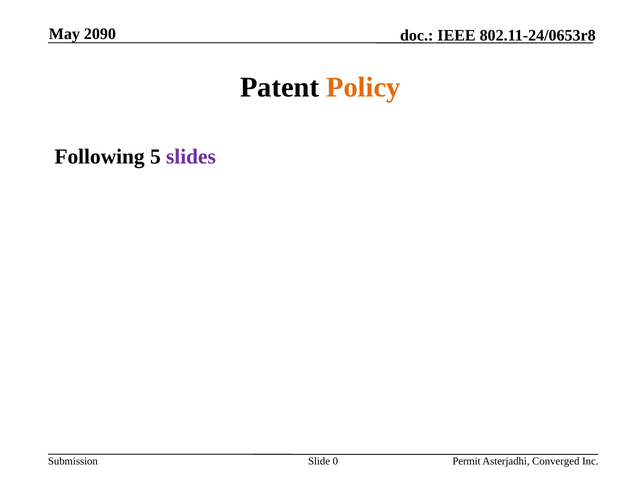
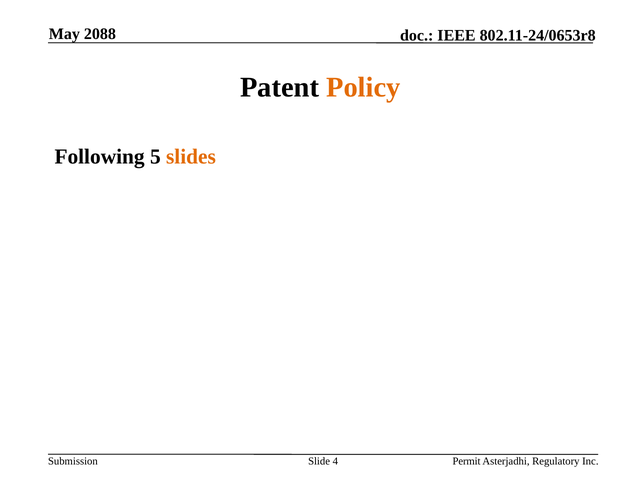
2090: 2090 -> 2088
slides colour: purple -> orange
0: 0 -> 4
Converged: Converged -> Regulatory
